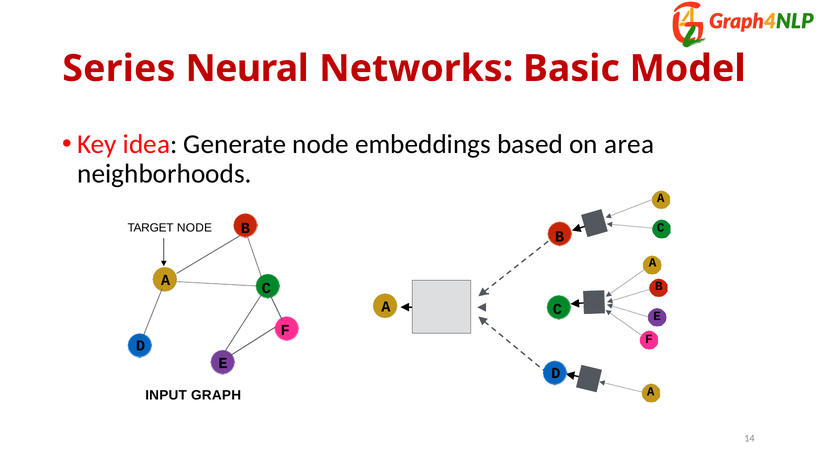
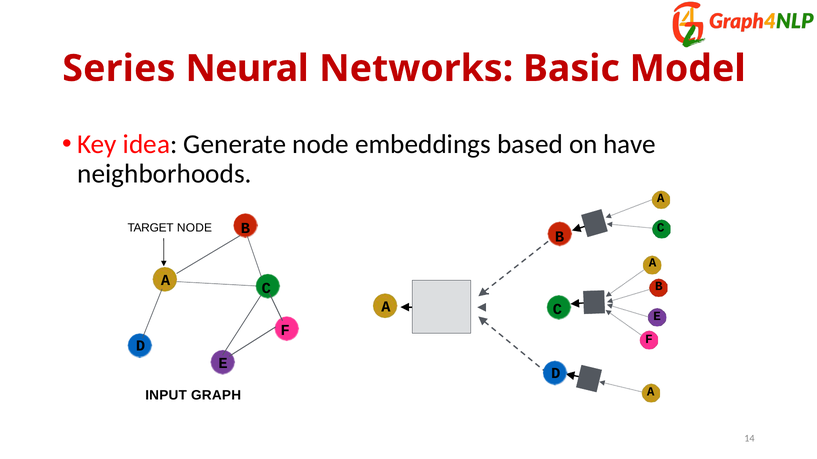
area: area -> have
